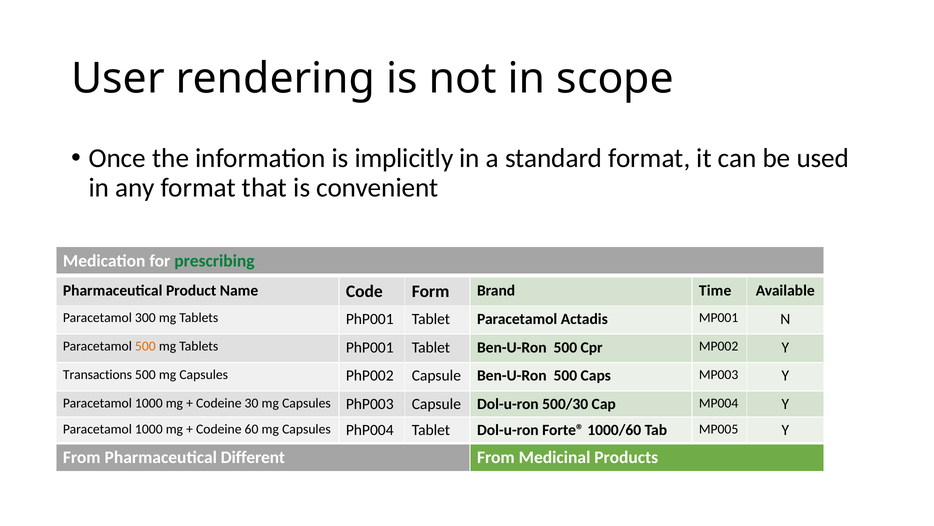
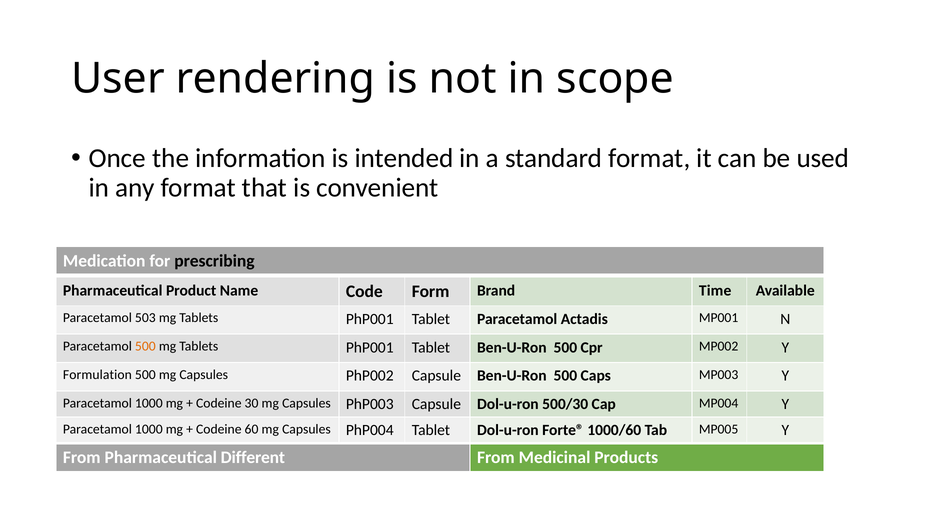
implicitly: implicitly -> intended
prescribing colour: green -> black
300: 300 -> 503
Transactions: Transactions -> Formulation
